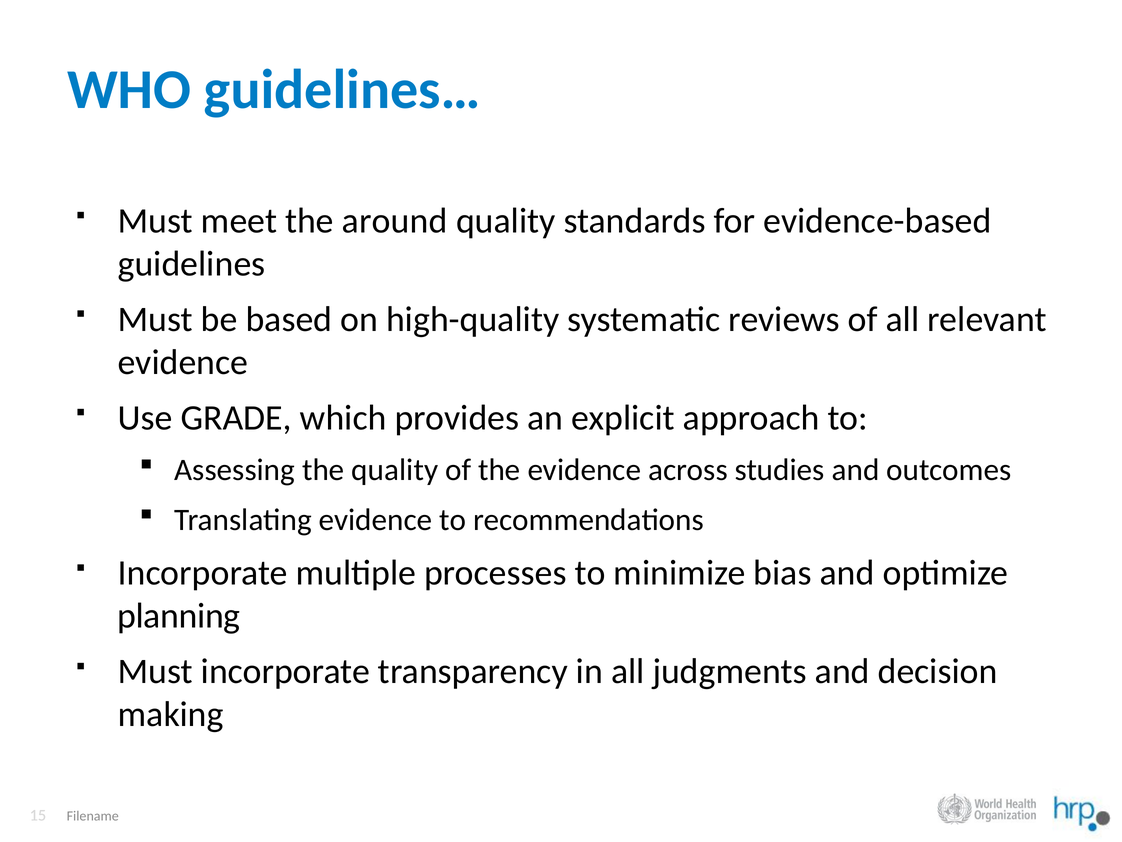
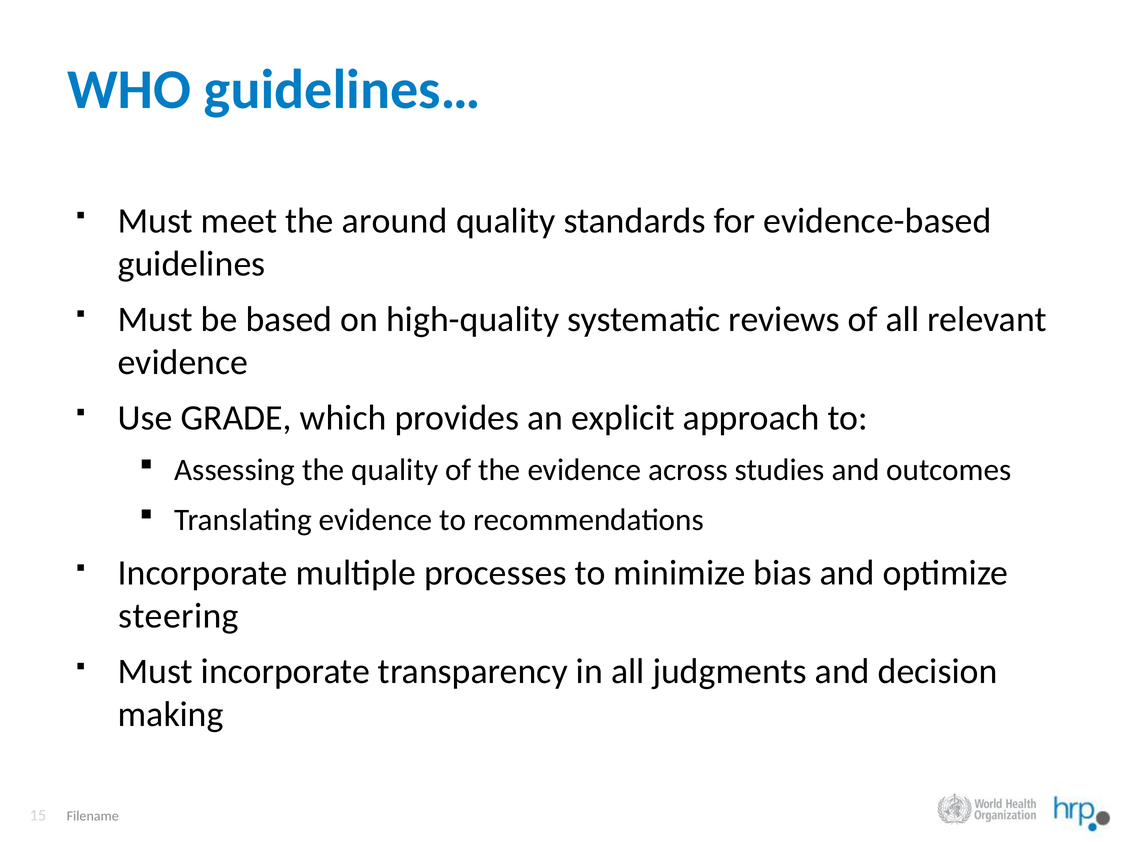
planning: planning -> steering
